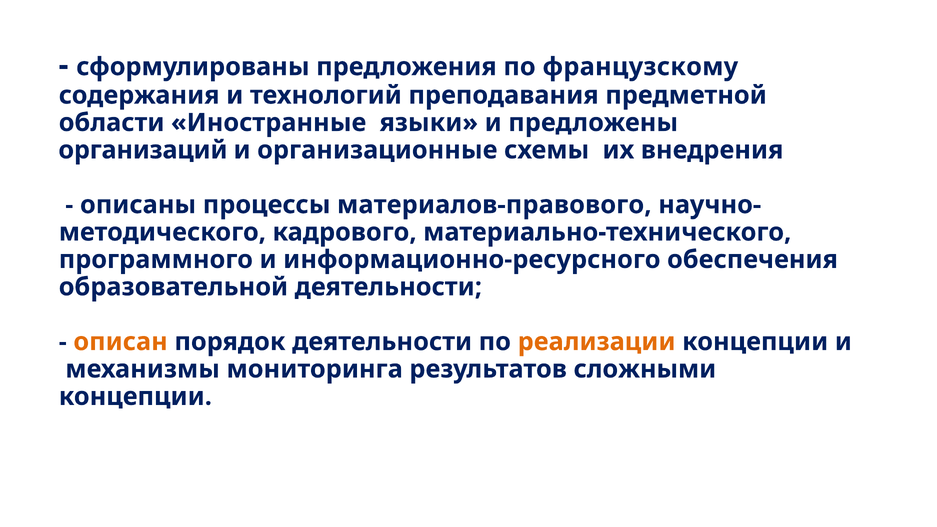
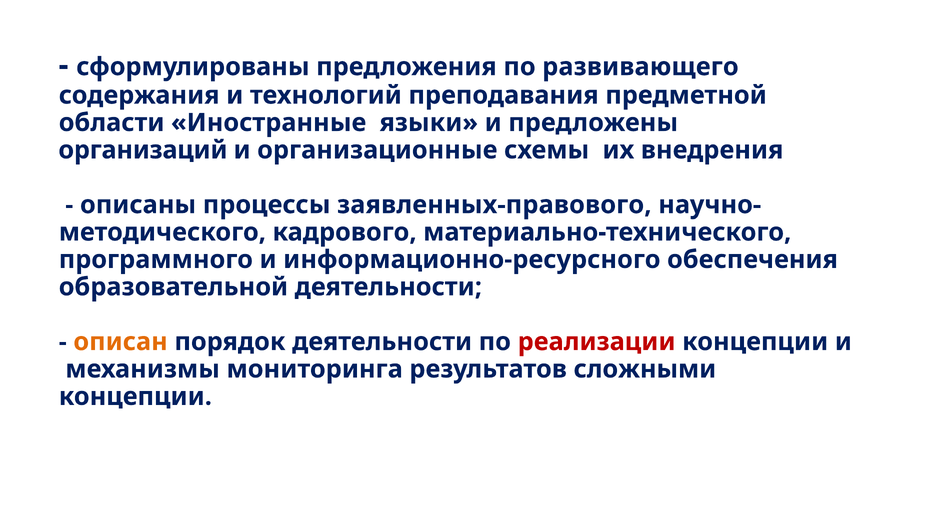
французскому: французскому -> развивающего
материалов-правового: материалов-правового -> заявленных-правового
реализации colour: orange -> red
